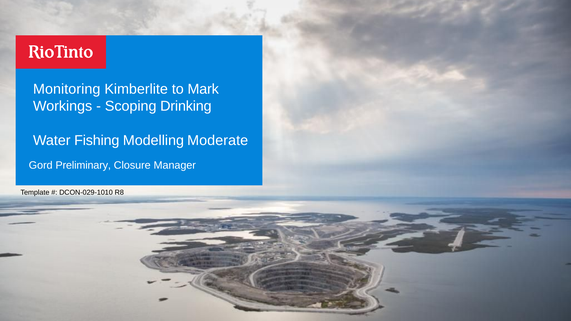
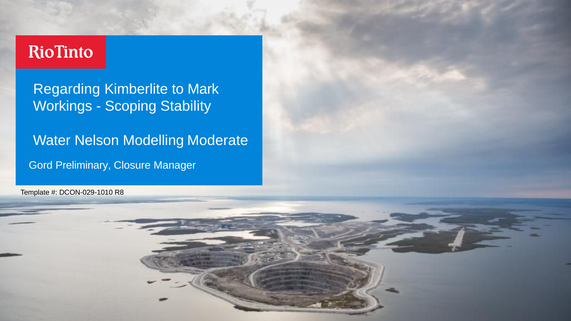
Monitoring: Monitoring -> Regarding
Drinking: Drinking -> Stability
Fishing: Fishing -> Nelson
